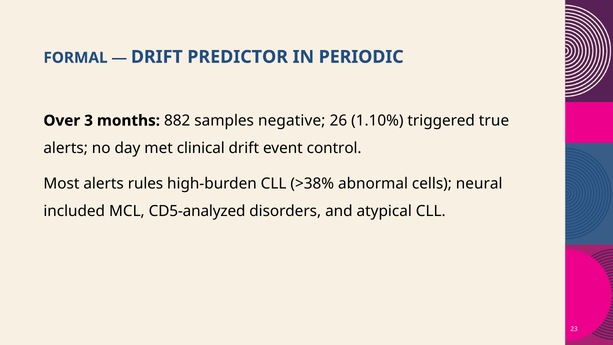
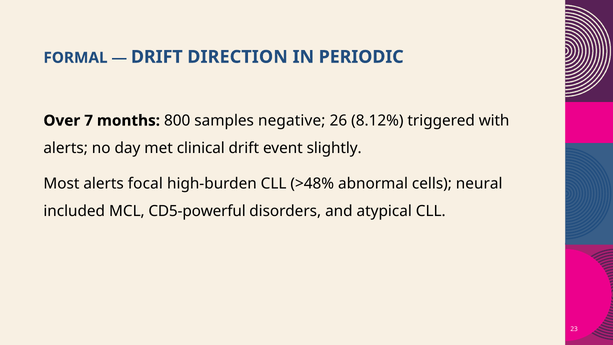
PREDICTOR: PREDICTOR -> DIRECTION
3: 3 -> 7
882: 882 -> 800
1.10%: 1.10% -> 8.12%
true: true -> with
control: control -> slightly
rules: rules -> focal
>38%: >38% -> >48%
CD5‑analyzed: CD5‑analyzed -> CD5‑powerful
